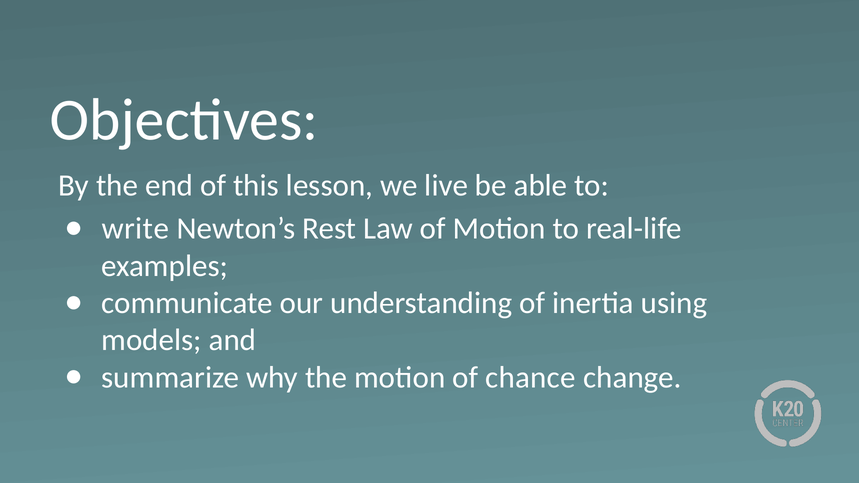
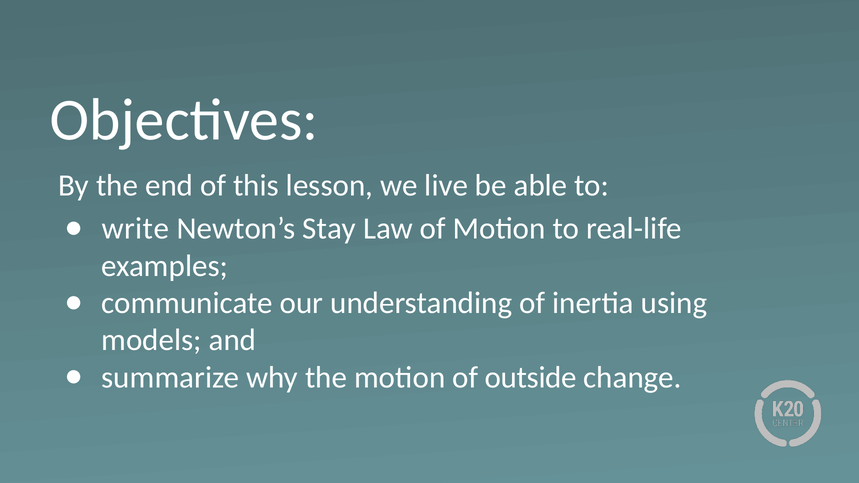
Rest: Rest -> Stay
chance: chance -> outside
